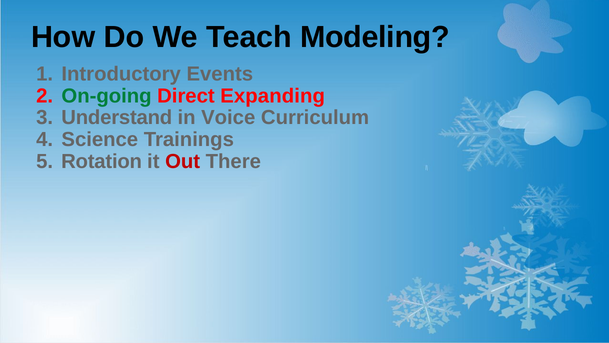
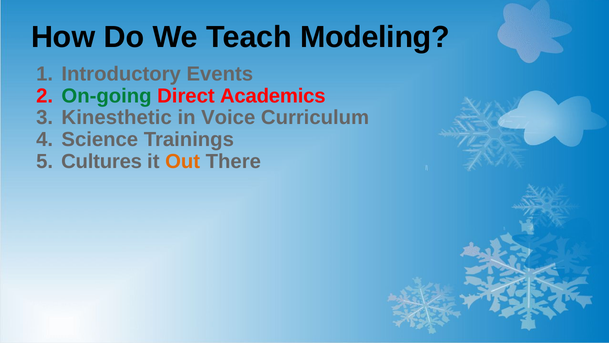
Expanding: Expanding -> Academics
Understand: Understand -> Kinesthetic
Rotation: Rotation -> Cultures
Out colour: red -> orange
